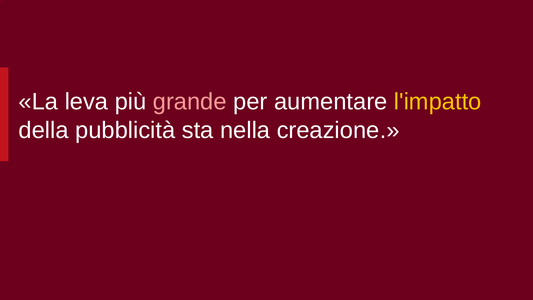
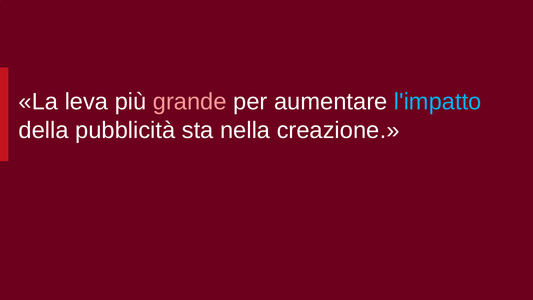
l'impatto colour: yellow -> light blue
